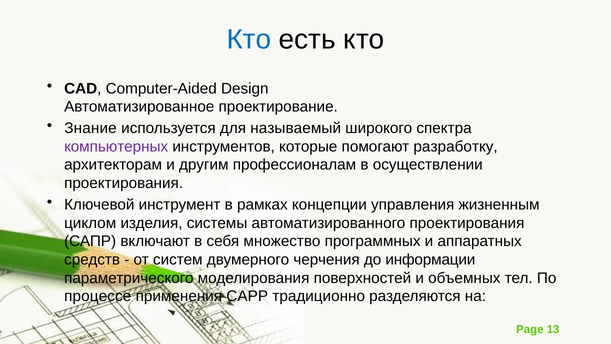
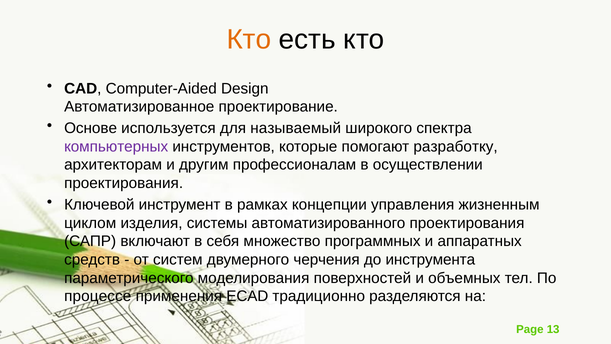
Кто at (249, 39) colour: blue -> orange
Знание: Знание -> Основе
информации: информации -> инструмента
CAPP: CAPP -> ECAD
